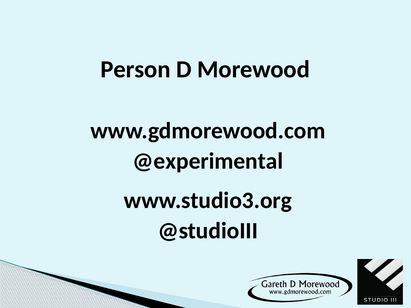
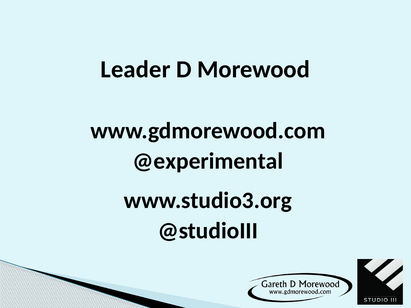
Person: Person -> Leader
